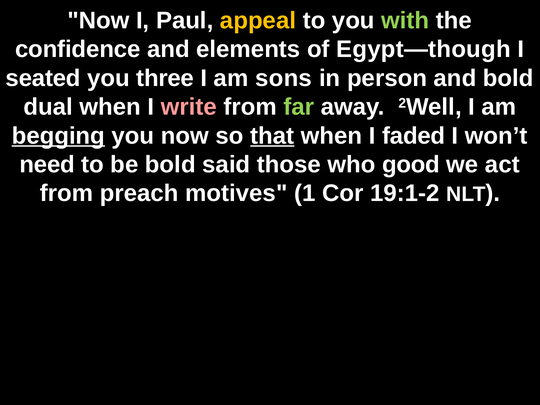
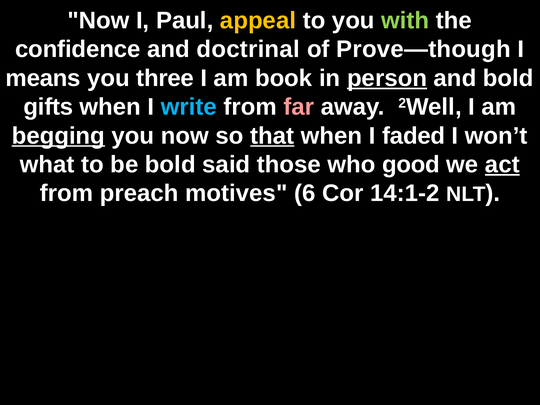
elements: elements -> doctrinal
Egypt—though: Egypt—though -> Prove—though
seated: seated -> means
sons: sons -> book
person underline: none -> present
dual: dual -> gifts
write colour: pink -> light blue
far colour: light green -> pink
need: need -> what
act underline: none -> present
1: 1 -> 6
19:1-2: 19:1-2 -> 14:1-2
